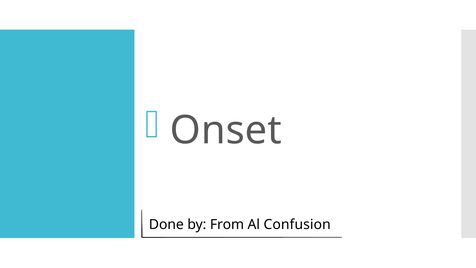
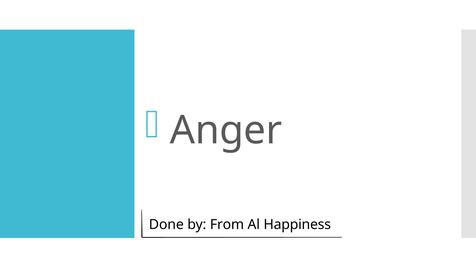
Onset: Onset -> Anger
Confusion: Confusion -> Happiness
